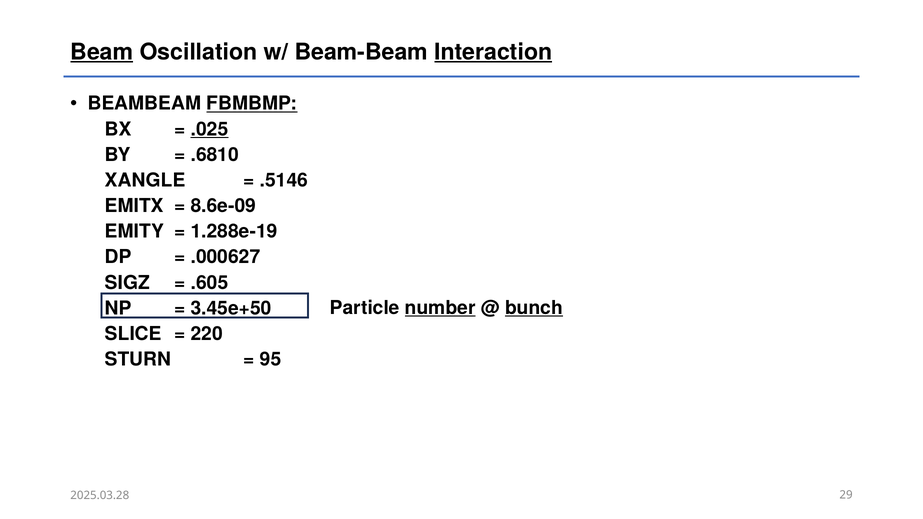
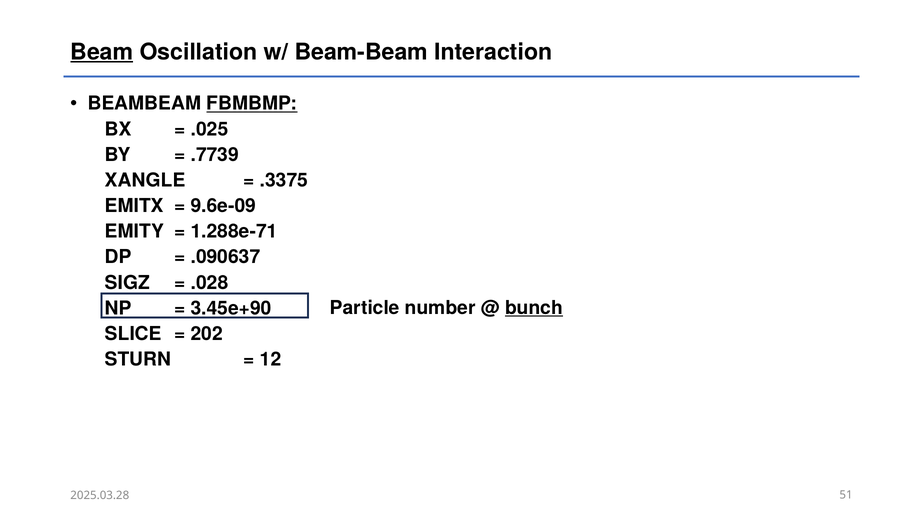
Interaction underline: present -> none
.025 underline: present -> none
.6810: .6810 -> .7739
.5146: .5146 -> .3375
8.6e-09: 8.6e-09 -> 9.6e-09
1.288e-19: 1.288e-19 -> 1.288e-71
.000627: .000627 -> .090637
.605: .605 -> .028
number underline: present -> none
3.45e+50: 3.45e+50 -> 3.45e+90
220: 220 -> 202
95: 95 -> 12
29: 29 -> 51
